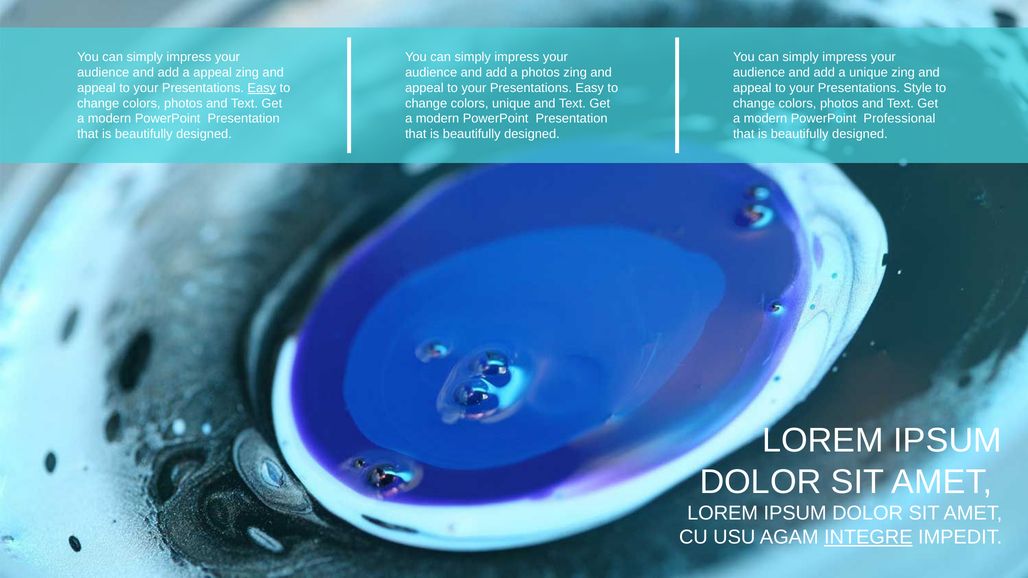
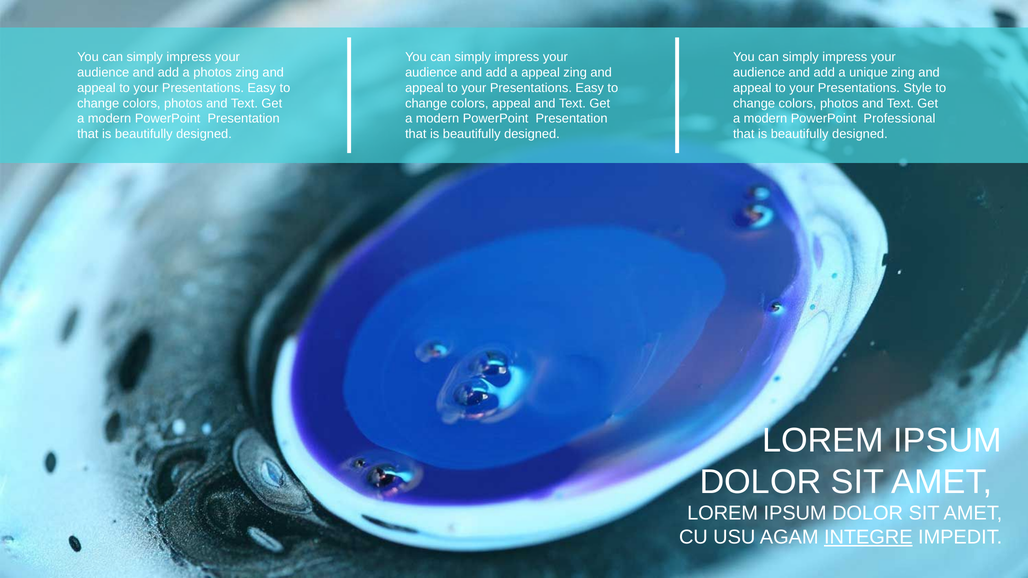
a appeal: appeal -> photos
a photos: photos -> appeal
Easy at (262, 88) underline: present -> none
colors unique: unique -> appeal
